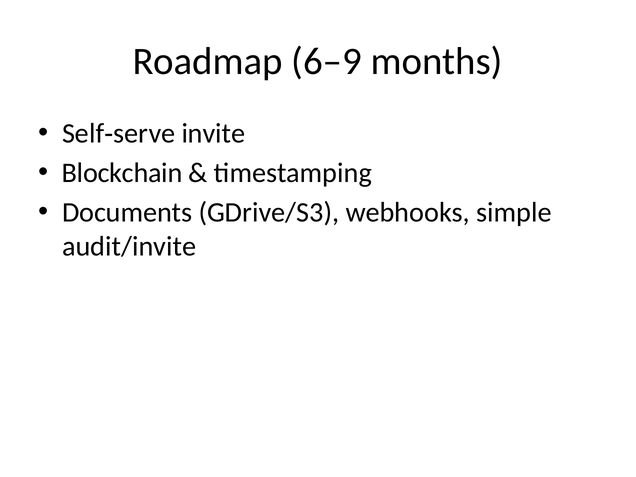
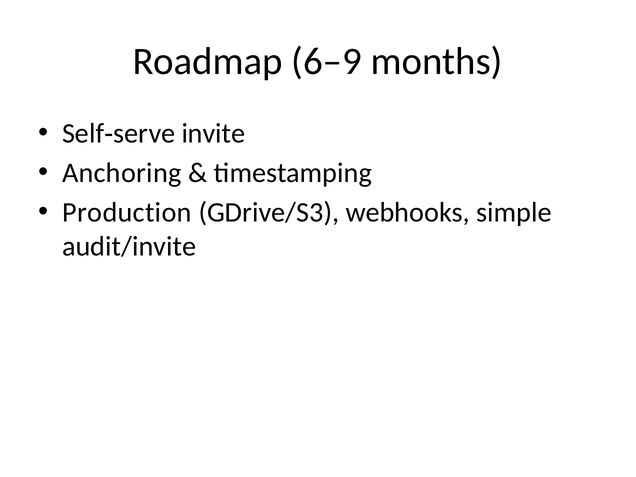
Blockchain: Blockchain -> Anchoring
Documents: Documents -> Production
